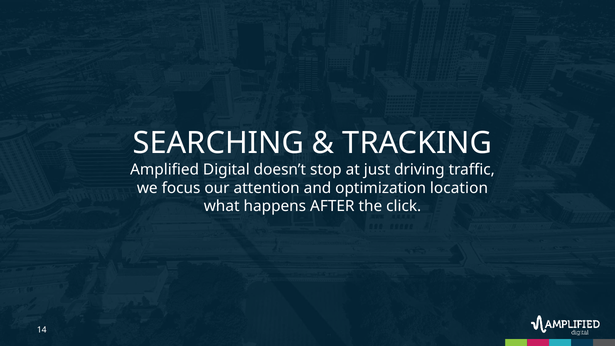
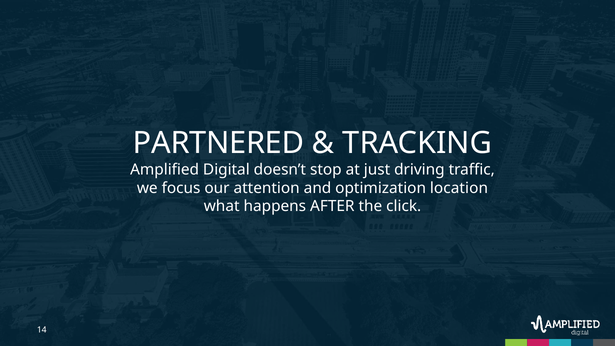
SEARCHING: SEARCHING -> PARTNERED
